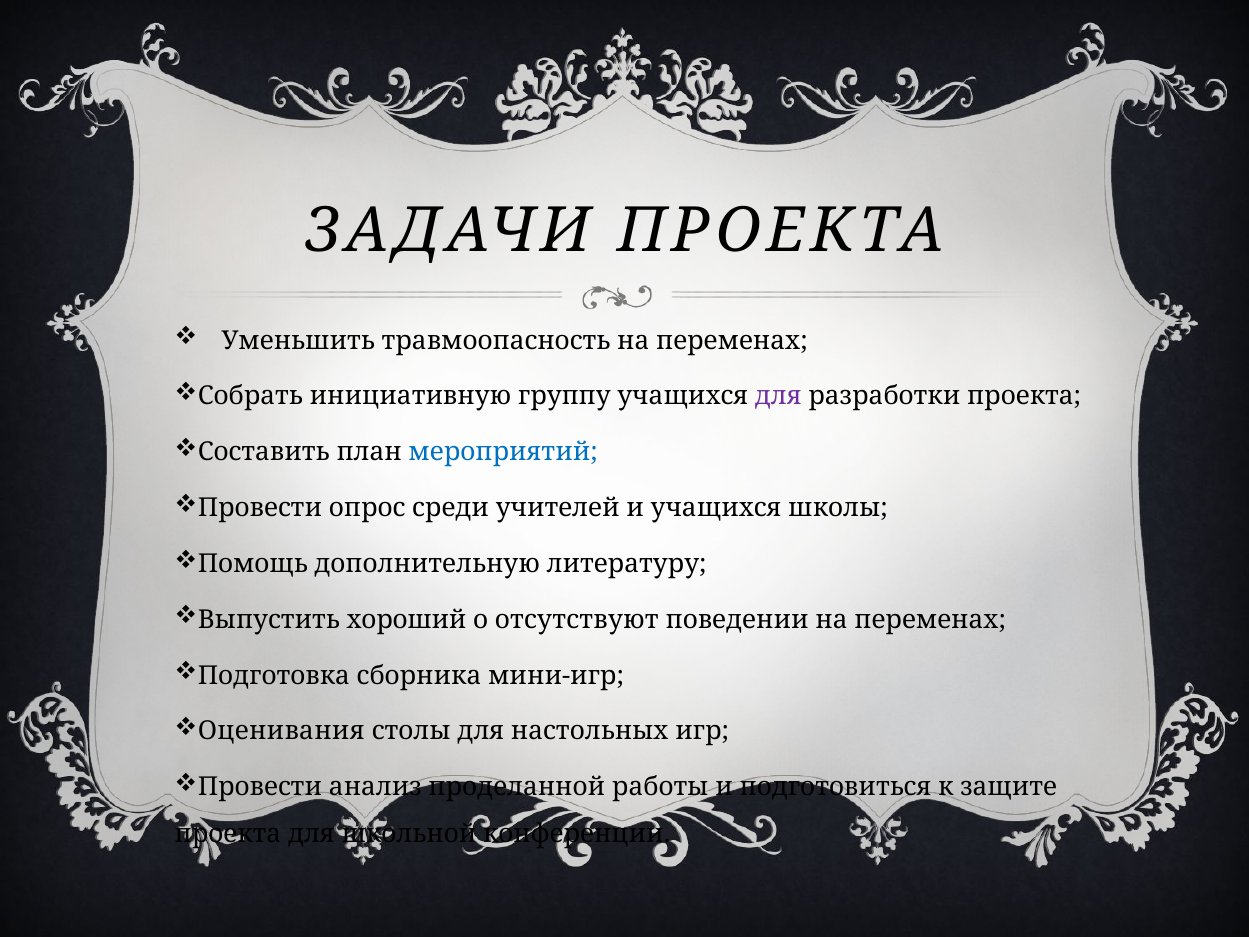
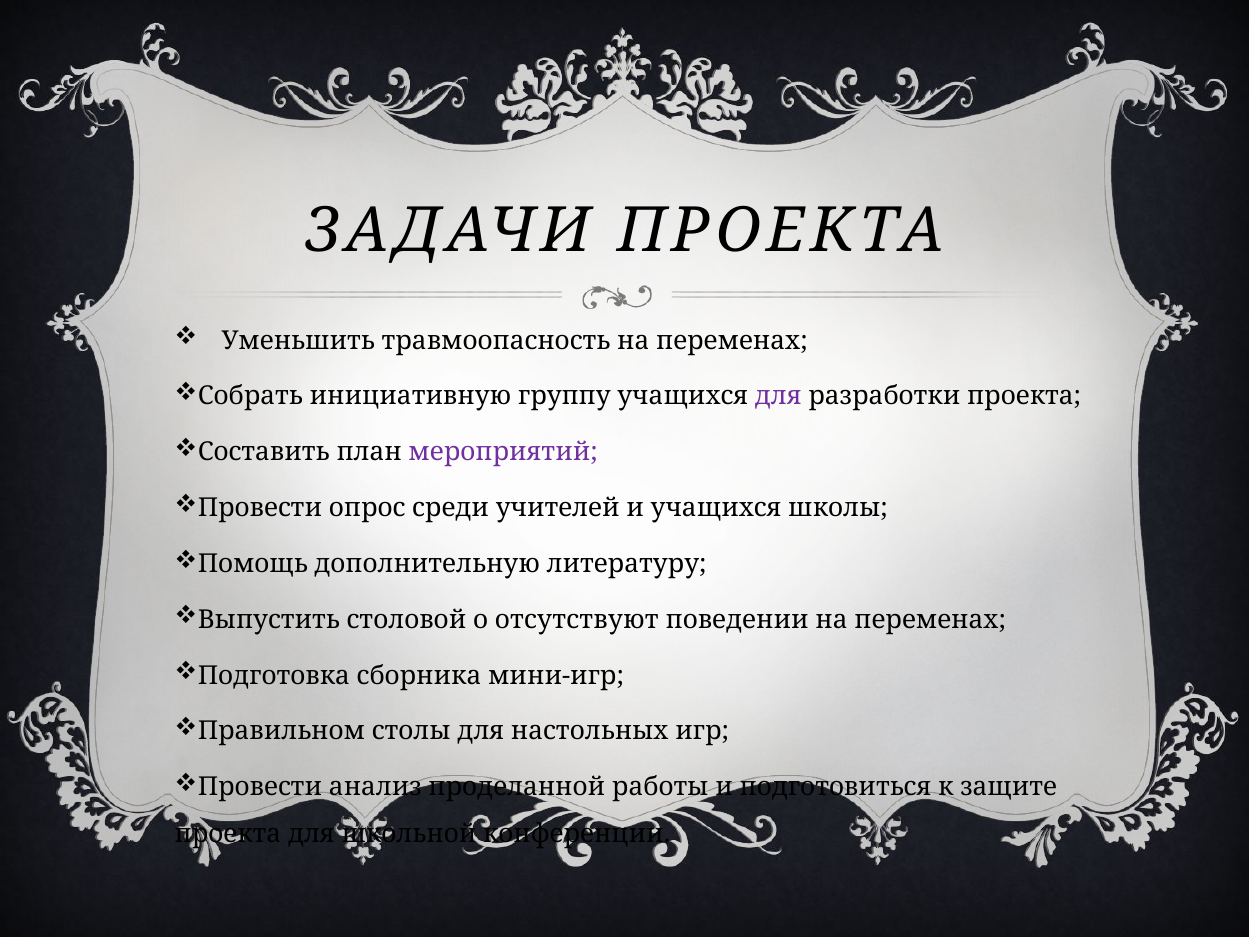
мероприятий colour: blue -> purple
хороший: хороший -> столовой
Оценивания: Оценивания -> Правильном
